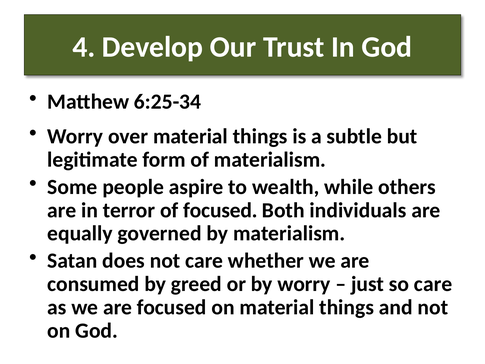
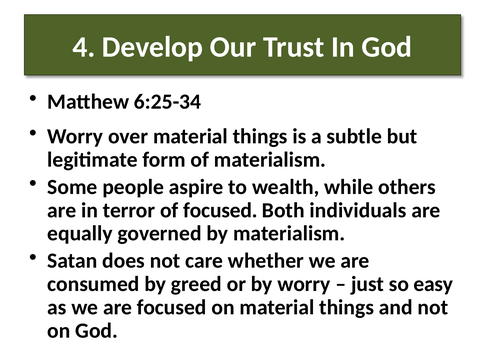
so care: care -> easy
